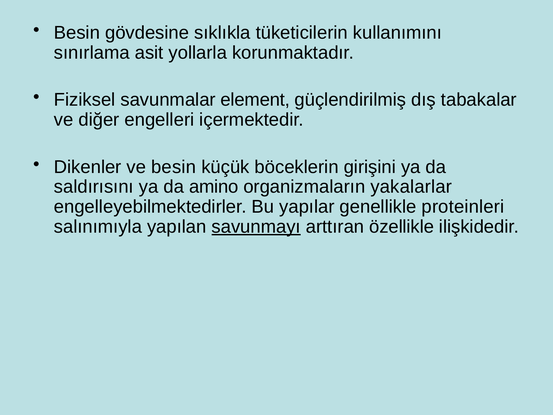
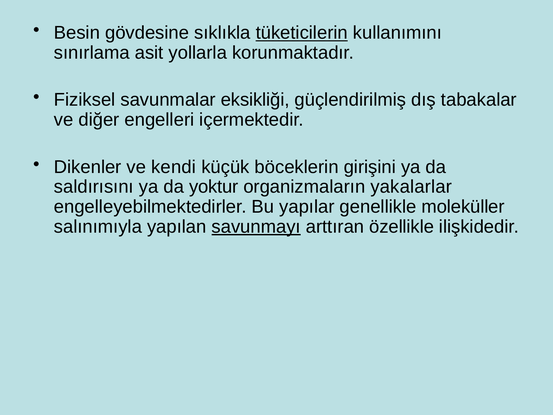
tüketicilerin underline: none -> present
element: element -> eksikliği
ve besin: besin -> kendi
amino: amino -> yoktur
proteinleri: proteinleri -> moleküller
